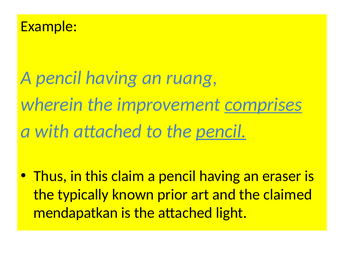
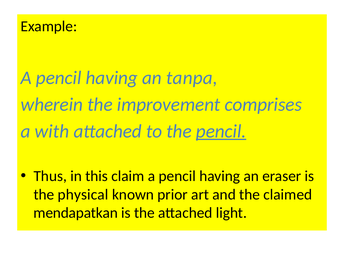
ruang: ruang -> tanpa
comprises underline: present -> none
typically: typically -> physical
